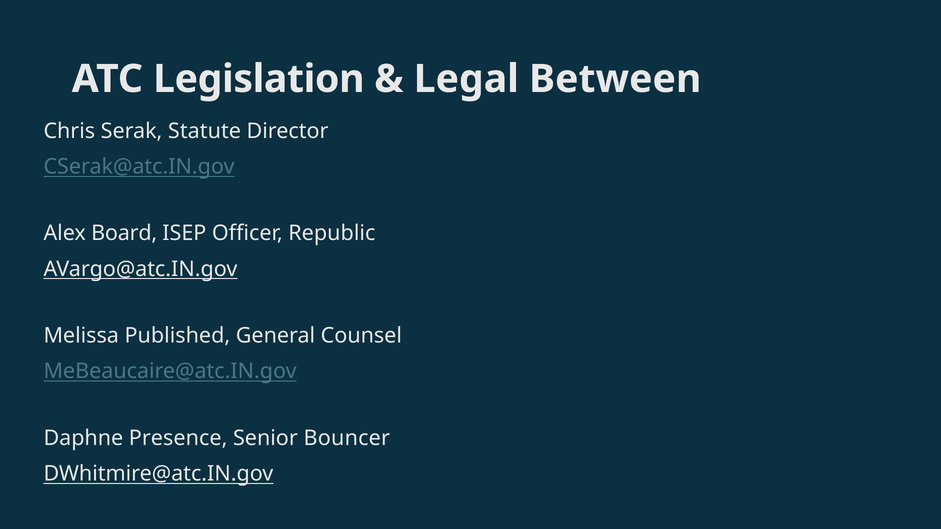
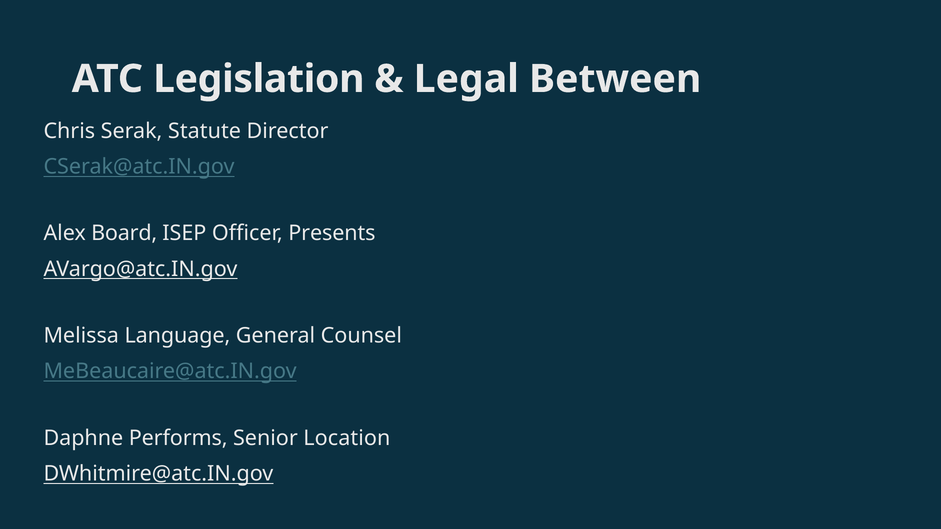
Republic: Republic -> Presents
Published: Published -> Language
Presence: Presence -> Performs
Bouncer: Bouncer -> Location
